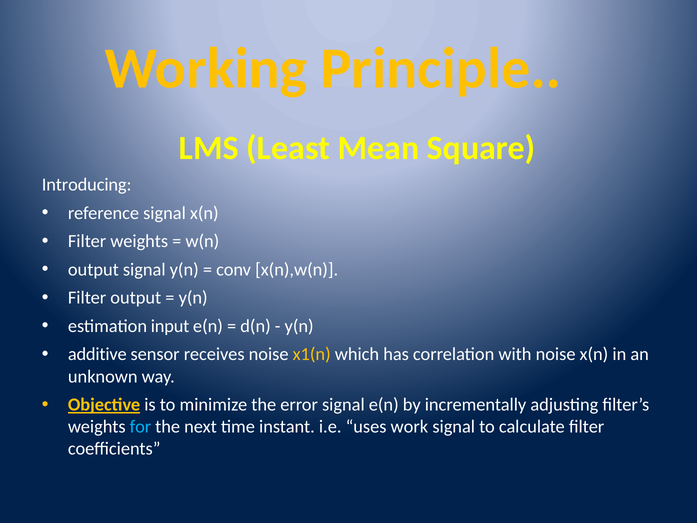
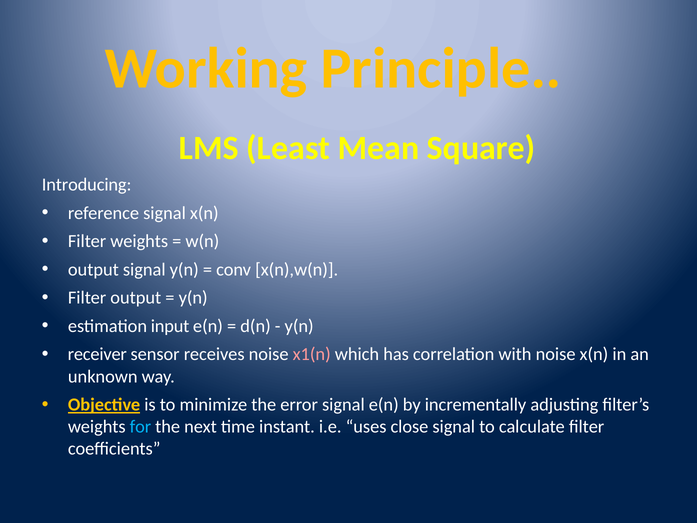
additive: additive -> receiver
x1(n colour: yellow -> pink
work: work -> close
